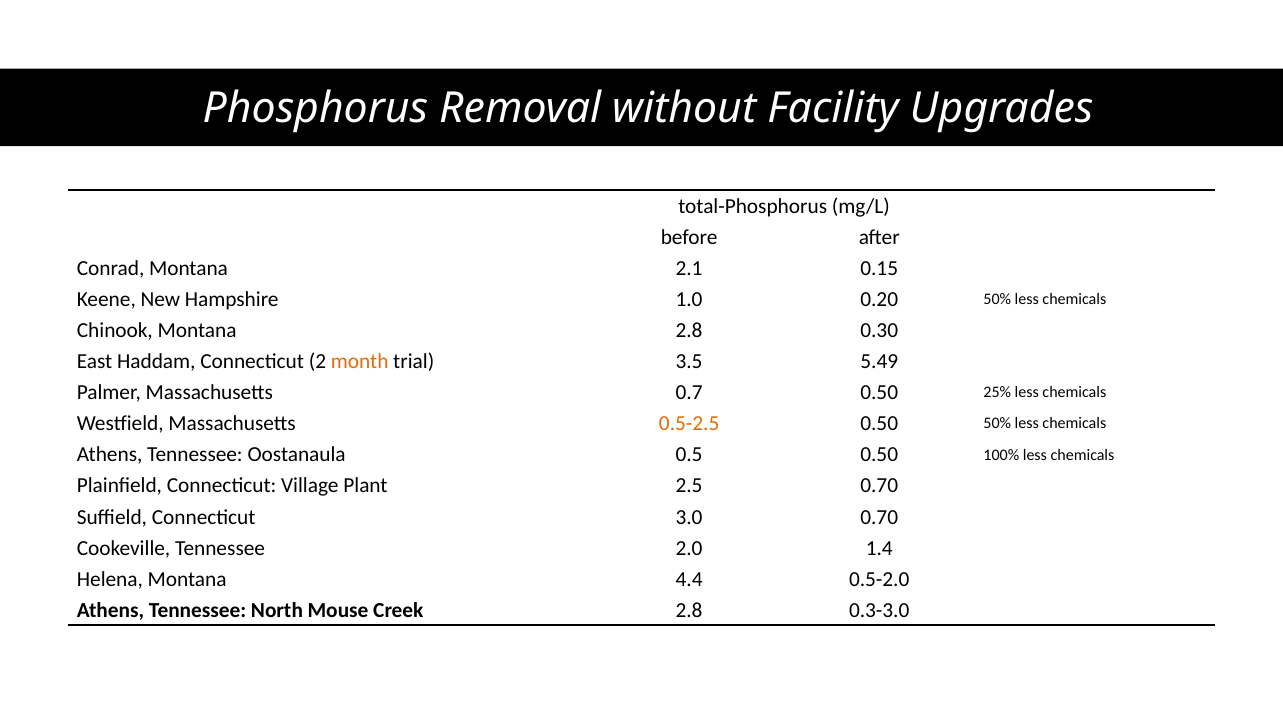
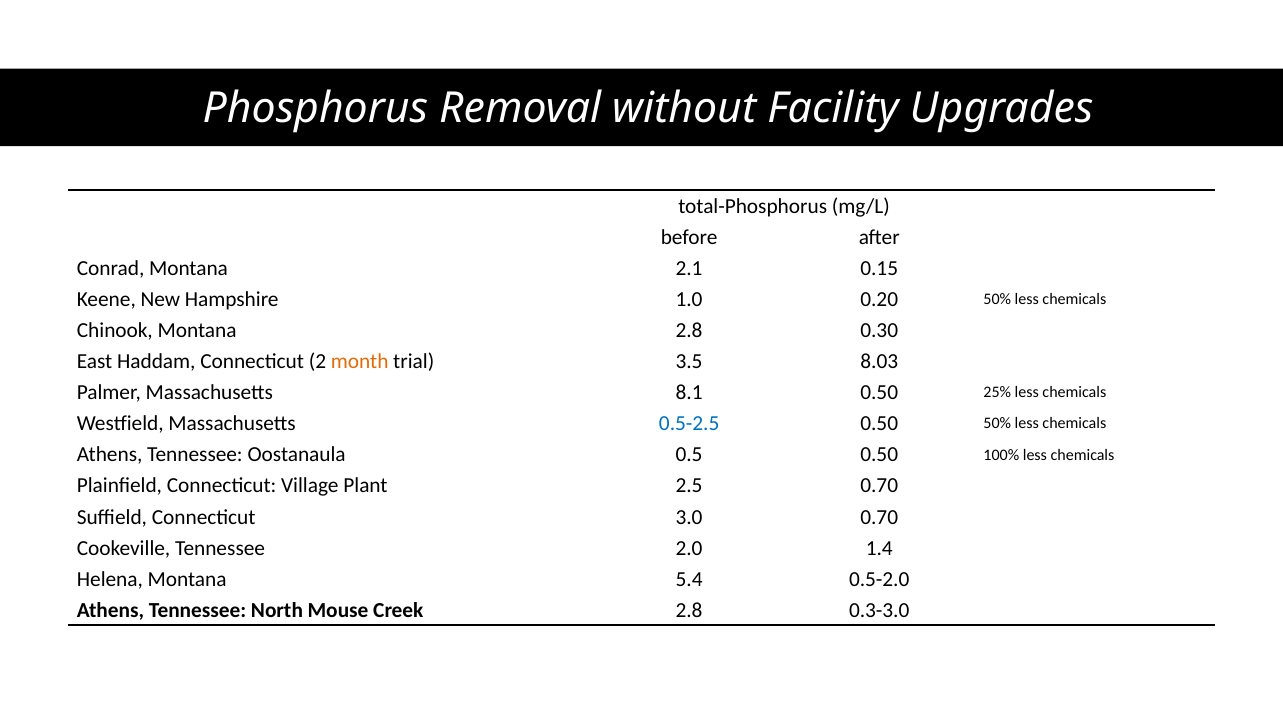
5.49: 5.49 -> 8.03
0.7: 0.7 -> 8.1
0.5-2.5 colour: orange -> blue
4.4: 4.4 -> 5.4
